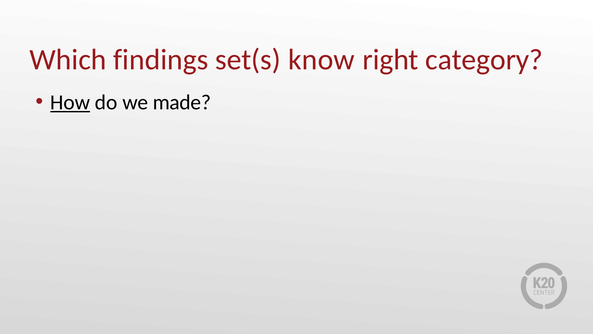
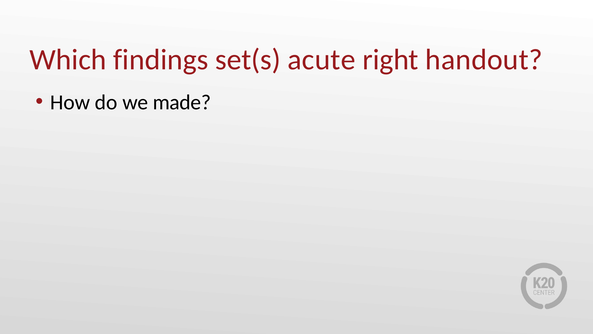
know: know -> acute
category: category -> handout
How underline: present -> none
